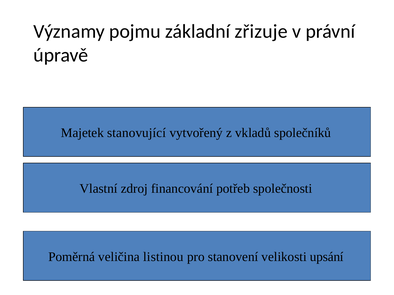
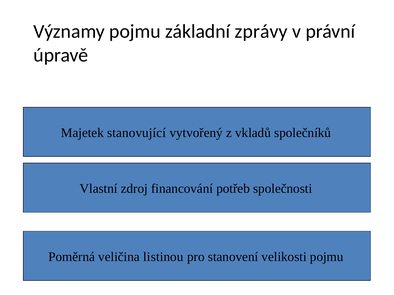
zřizuje: zřizuje -> zprávy
velikosti upsání: upsání -> pojmu
